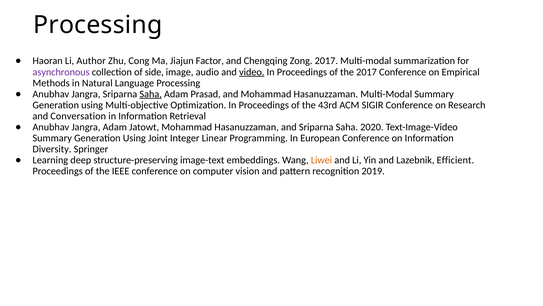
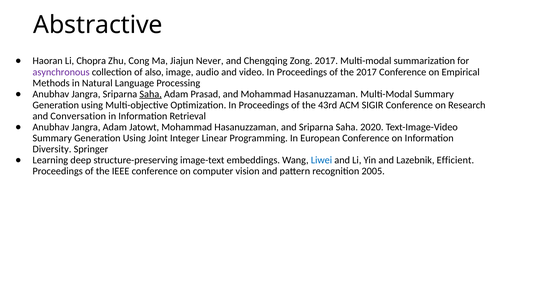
Processing at (98, 25): Processing -> Abstractive
Author: Author -> Chopra
Factor: Factor -> Never
side: side -> also
video underline: present -> none
Liwei colour: orange -> blue
2019: 2019 -> 2005
